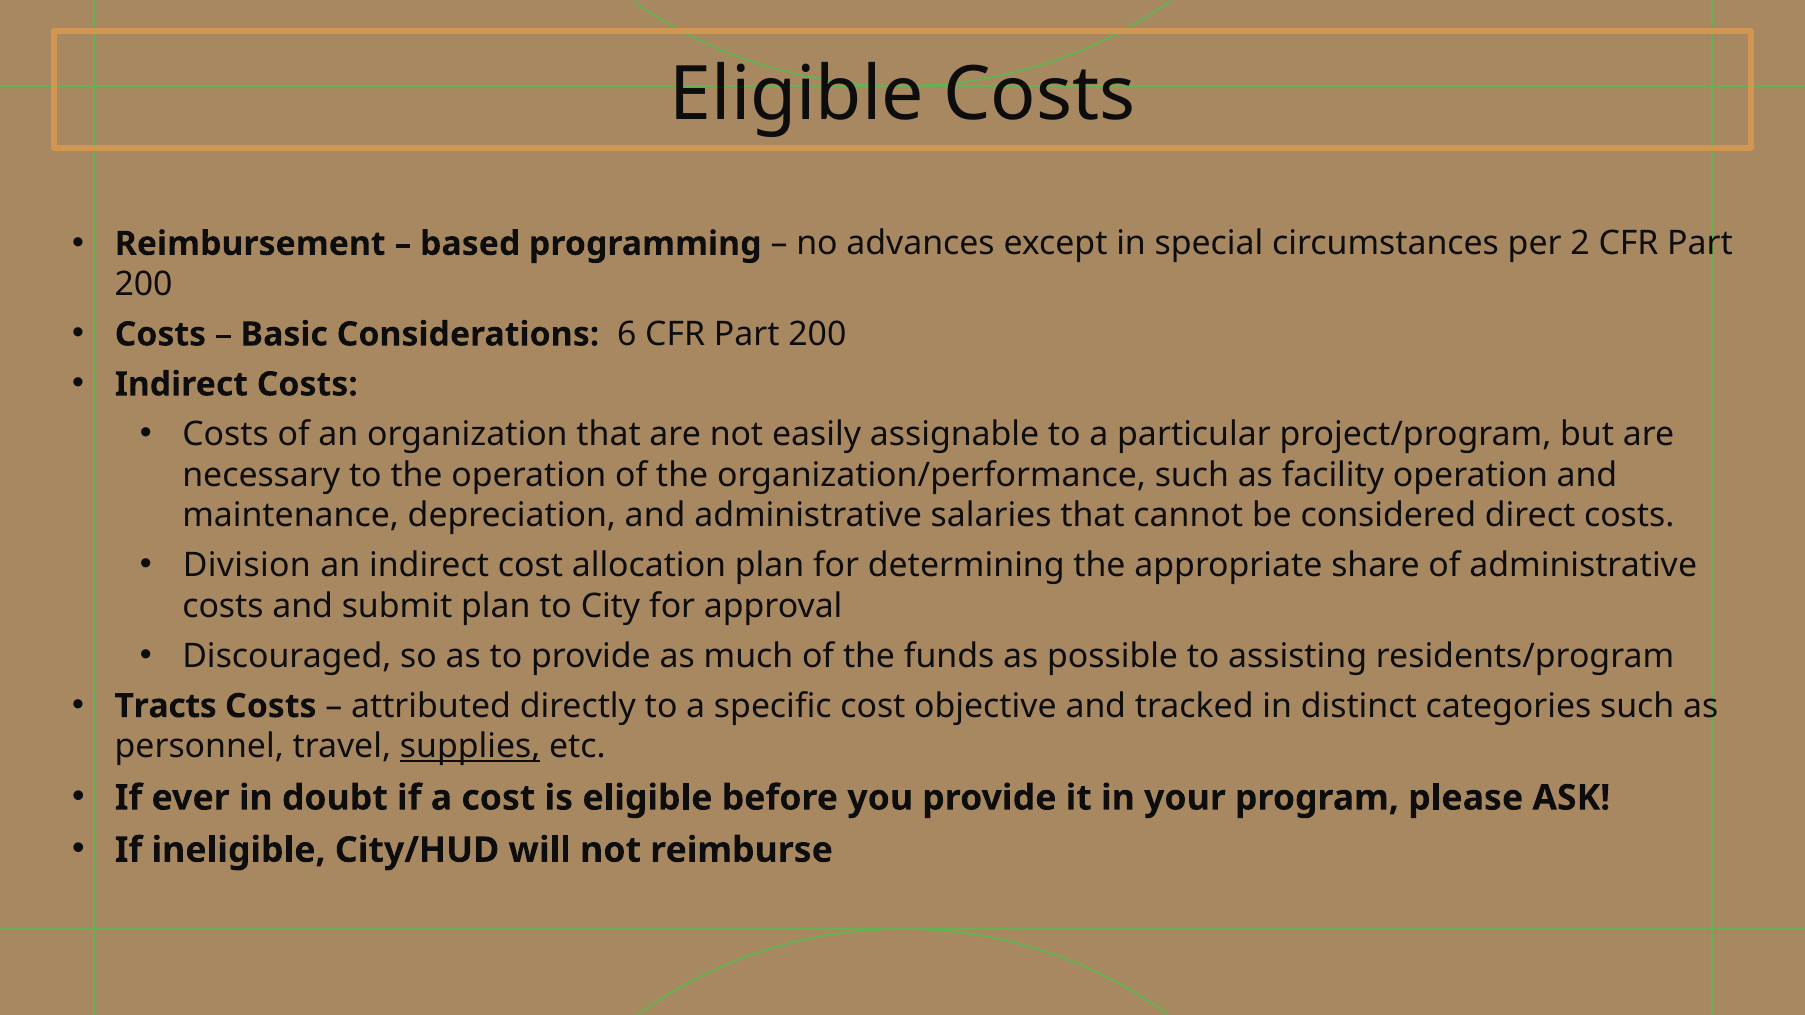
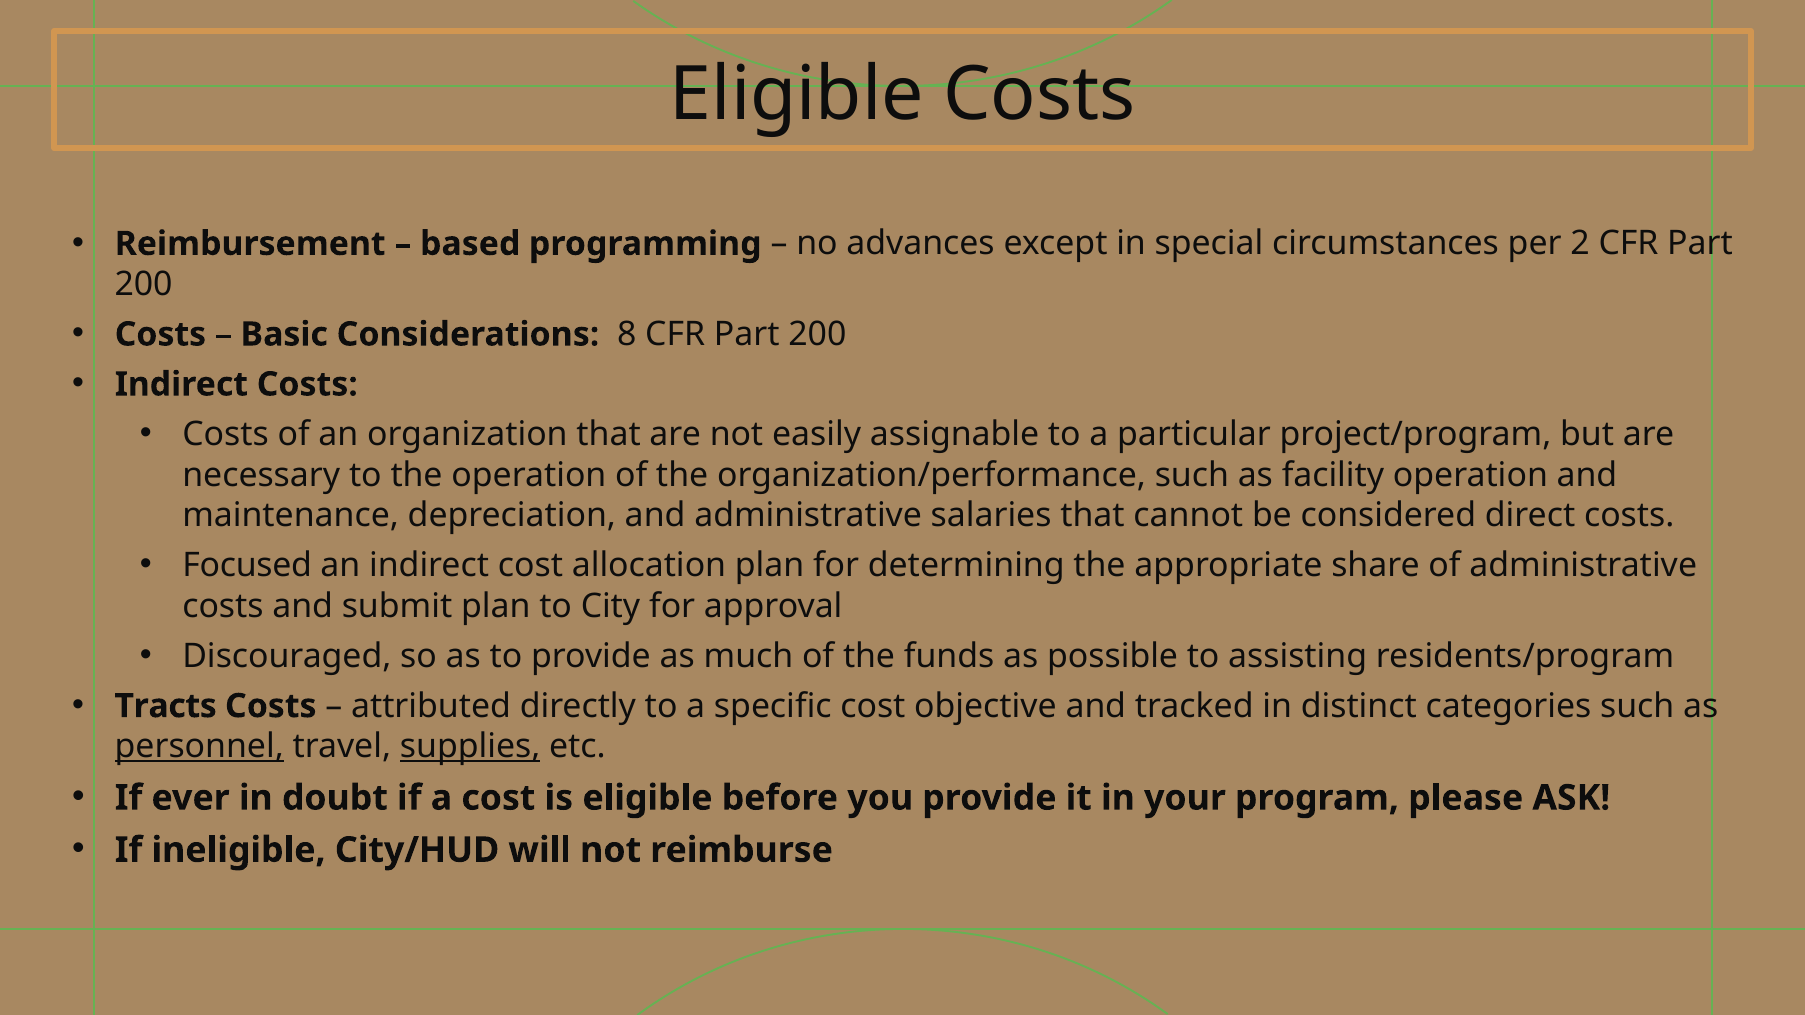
6: 6 -> 8
Division: Division -> Focused
personnel underline: none -> present
